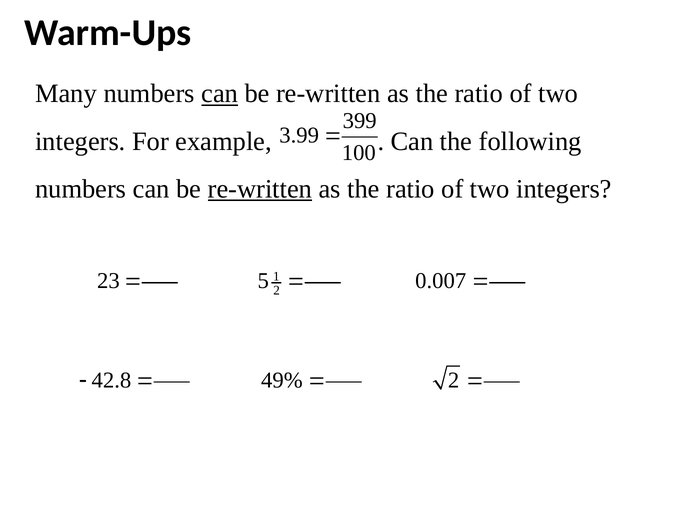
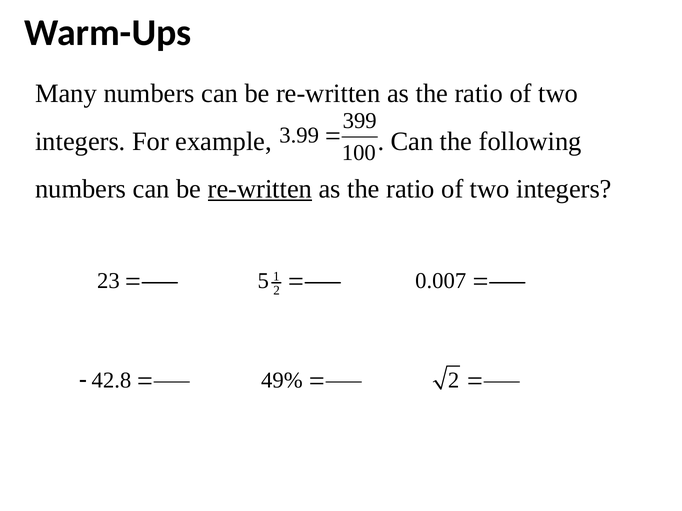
can at (220, 94) underline: present -> none
